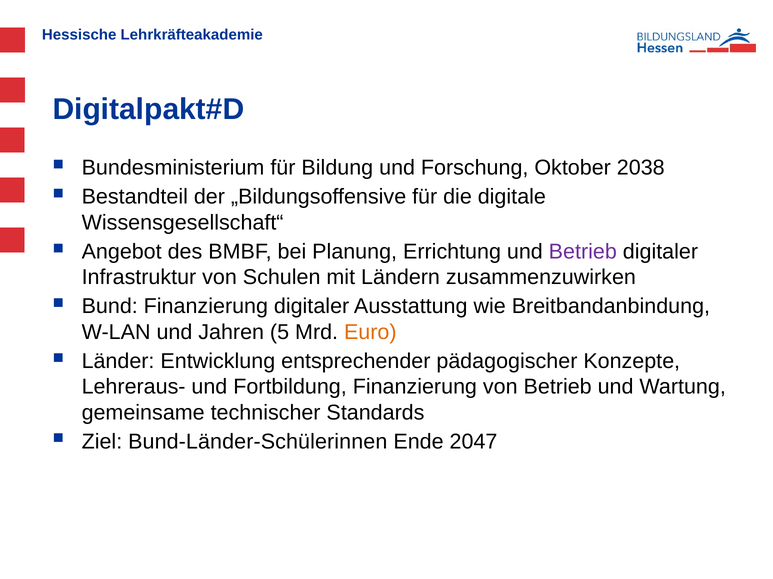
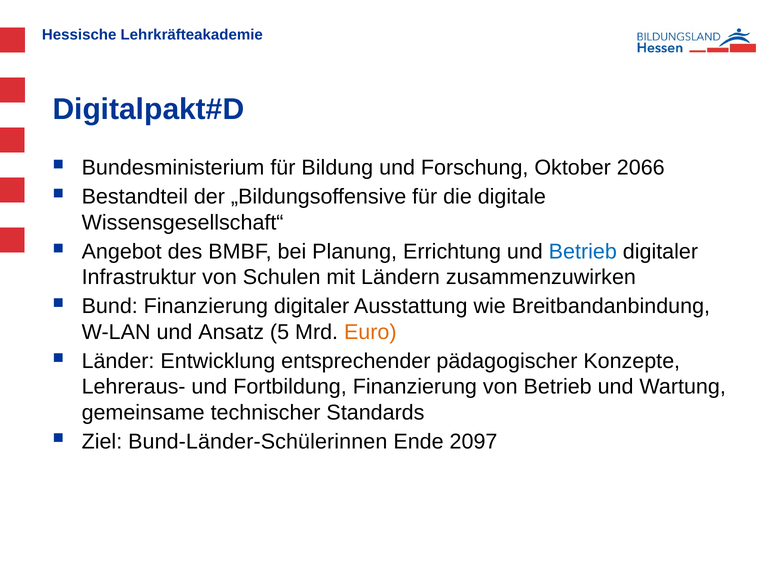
2038: 2038 -> 2066
Betrieb at (583, 252) colour: purple -> blue
Jahren: Jahren -> Ansatz
2047: 2047 -> 2097
